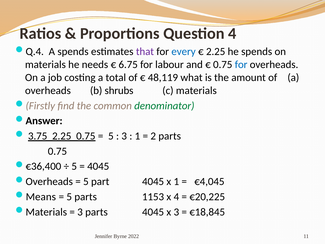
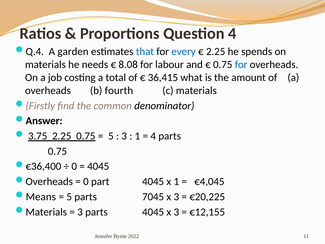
A spends: spends -> garden
that colour: purple -> blue
6.75: 6.75 -> 8.08
48,119: 48,119 -> 36,415
shrubs: shrubs -> fourth
denominator colour: green -> black
2 at (153, 136): 2 -> 4
5 at (74, 166): 5 -> 0
5 at (86, 181): 5 -> 0
1153: 1153 -> 7045
4 at (176, 197): 4 -> 3
€18,845: €18,845 -> €12,155
